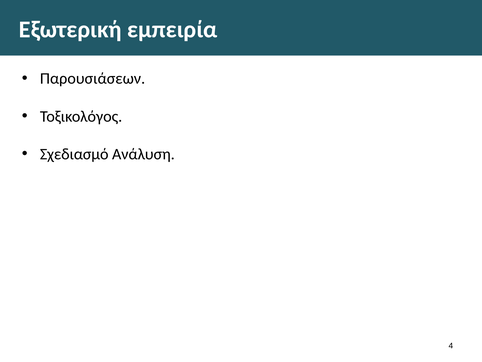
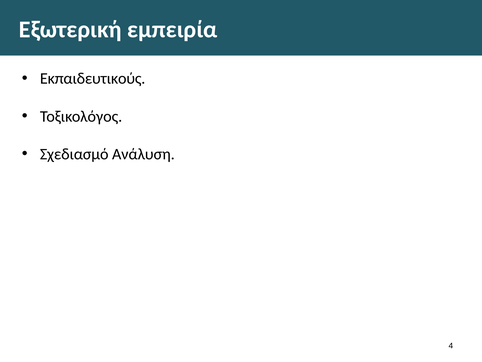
Παρουσιάσεων: Παρουσιάσεων -> Εκπαιδευτικούς
